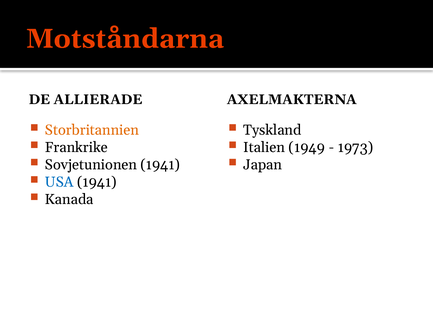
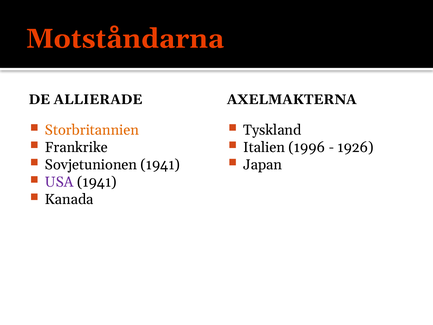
1949: 1949 -> 1996
1973: 1973 -> 1926
USA colour: blue -> purple
